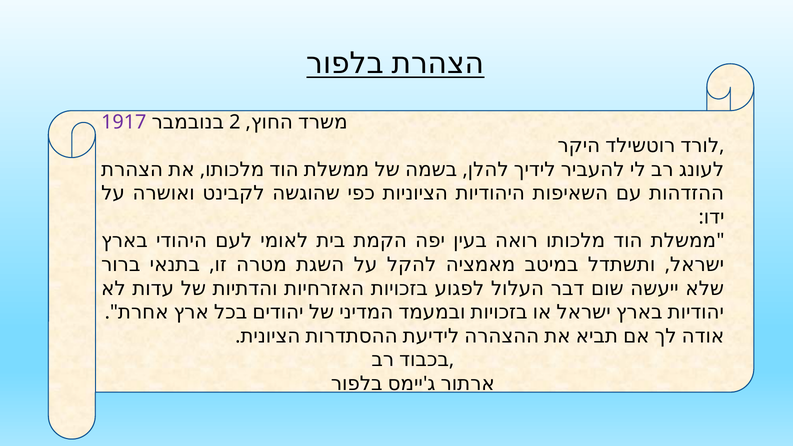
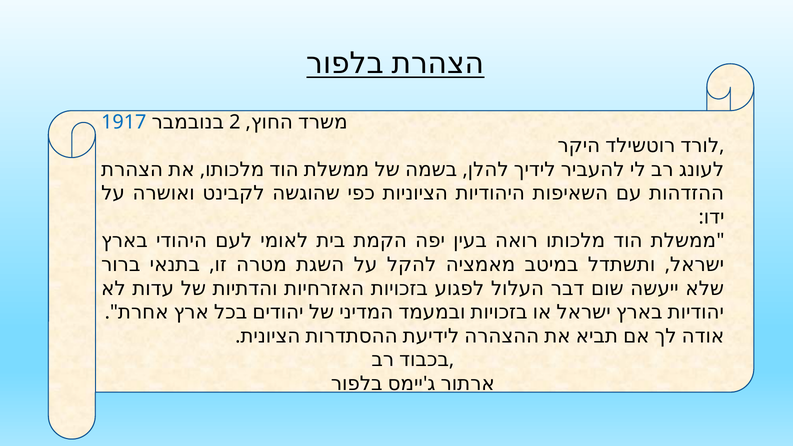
1917 colour: purple -> blue
